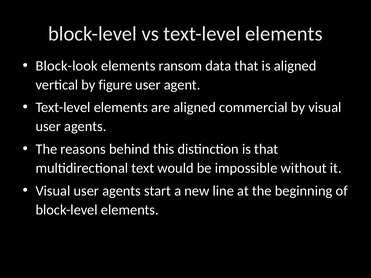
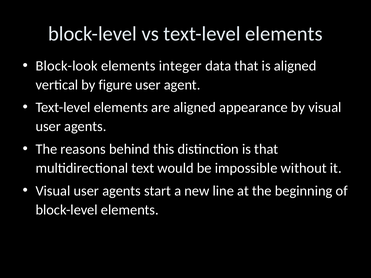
ransom: ransom -> integer
commercial: commercial -> appearance
